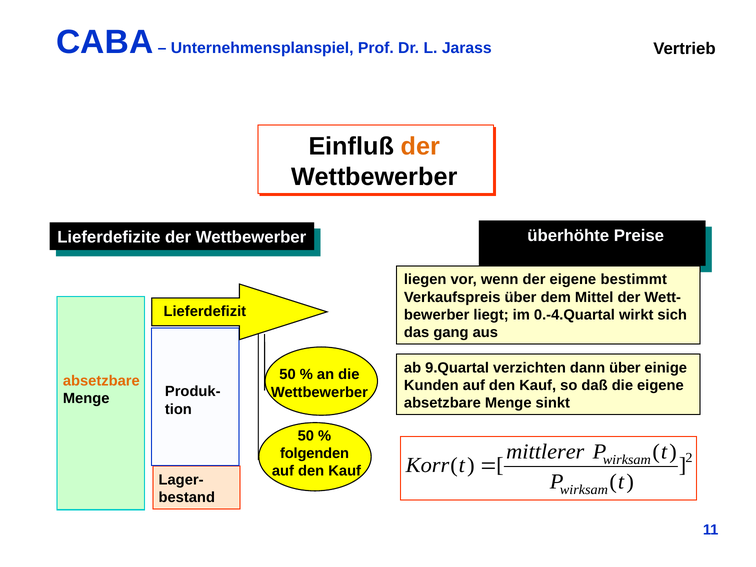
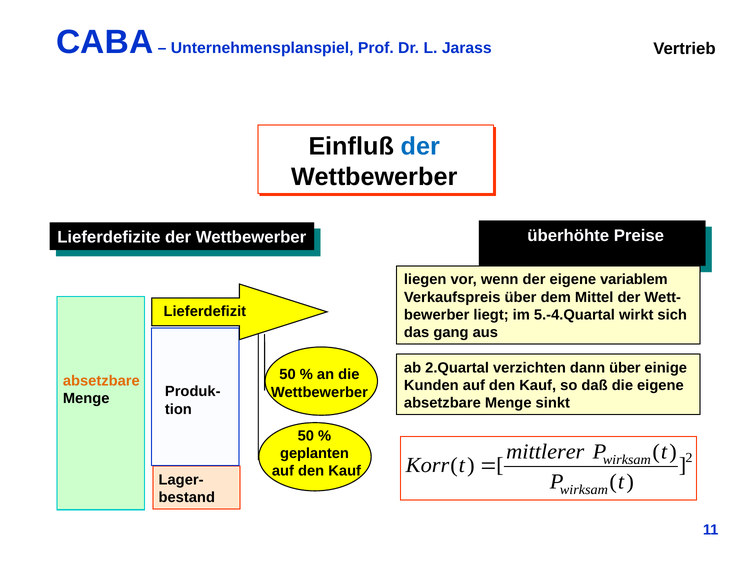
der at (421, 147) colour: orange -> blue
bestimmt: bestimmt -> variablem
0.-4.Quartal: 0.-4.Quartal -> 5.-4.Quartal
9.Quartal: 9.Quartal -> 2.Quartal
folgenden: folgenden -> geplanten
